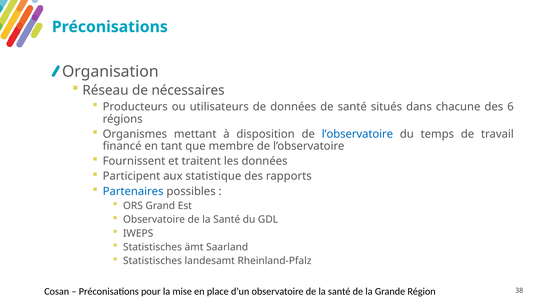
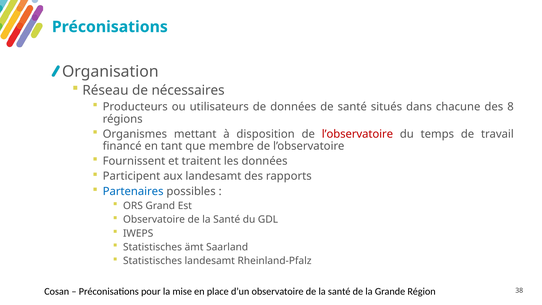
6: 6 -> 8
l’observatoire at (357, 134) colour: blue -> red
aux statistique: statistique -> landesamt
